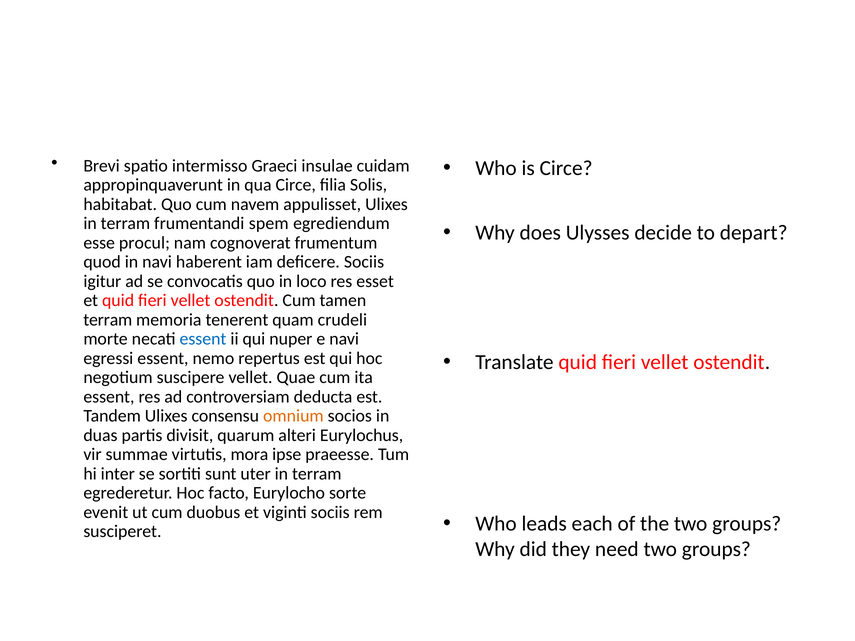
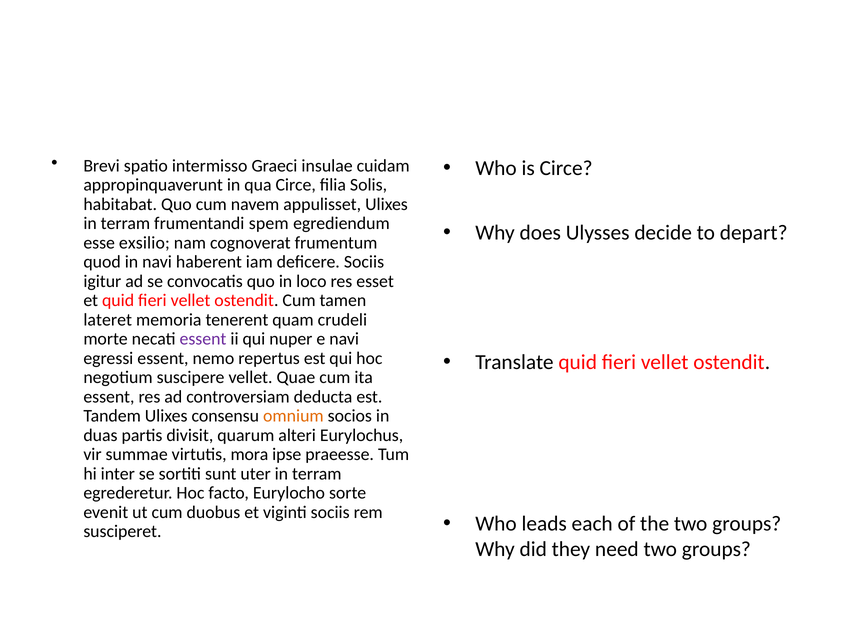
procul: procul -> exsilio
terram at (108, 320): terram -> lateret
essent at (203, 339) colour: blue -> purple
